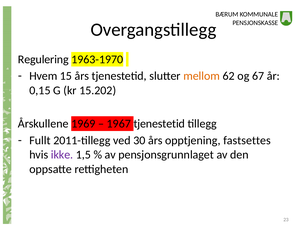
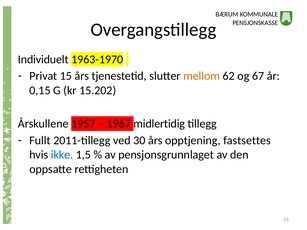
Regulering: Regulering -> Individuelt
Hvem: Hvem -> Privat
1969: 1969 -> 1957
1967 tjenestetid: tjenestetid -> midlertidig
ikke colour: purple -> blue
